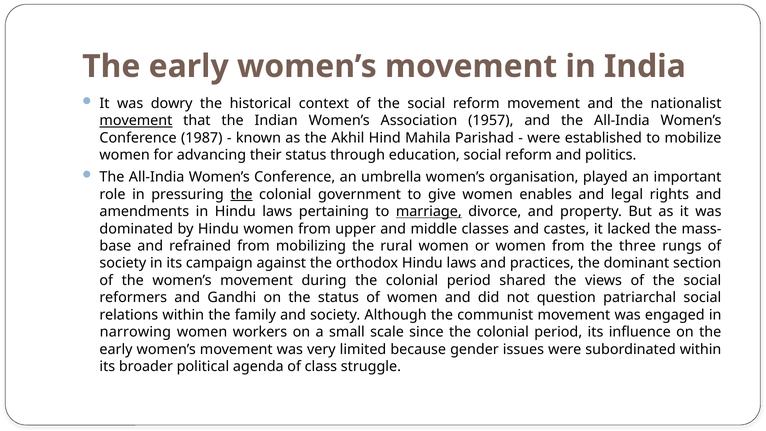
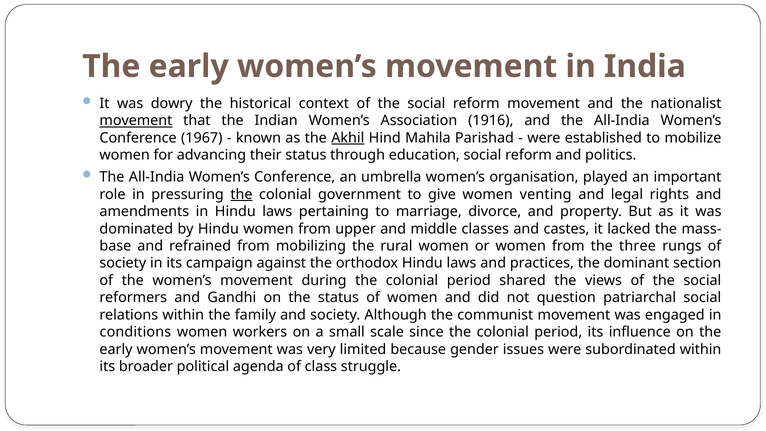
1957: 1957 -> 1916
1987: 1987 -> 1967
Akhil underline: none -> present
enables: enables -> venting
marriage underline: present -> none
narrowing: narrowing -> conditions
